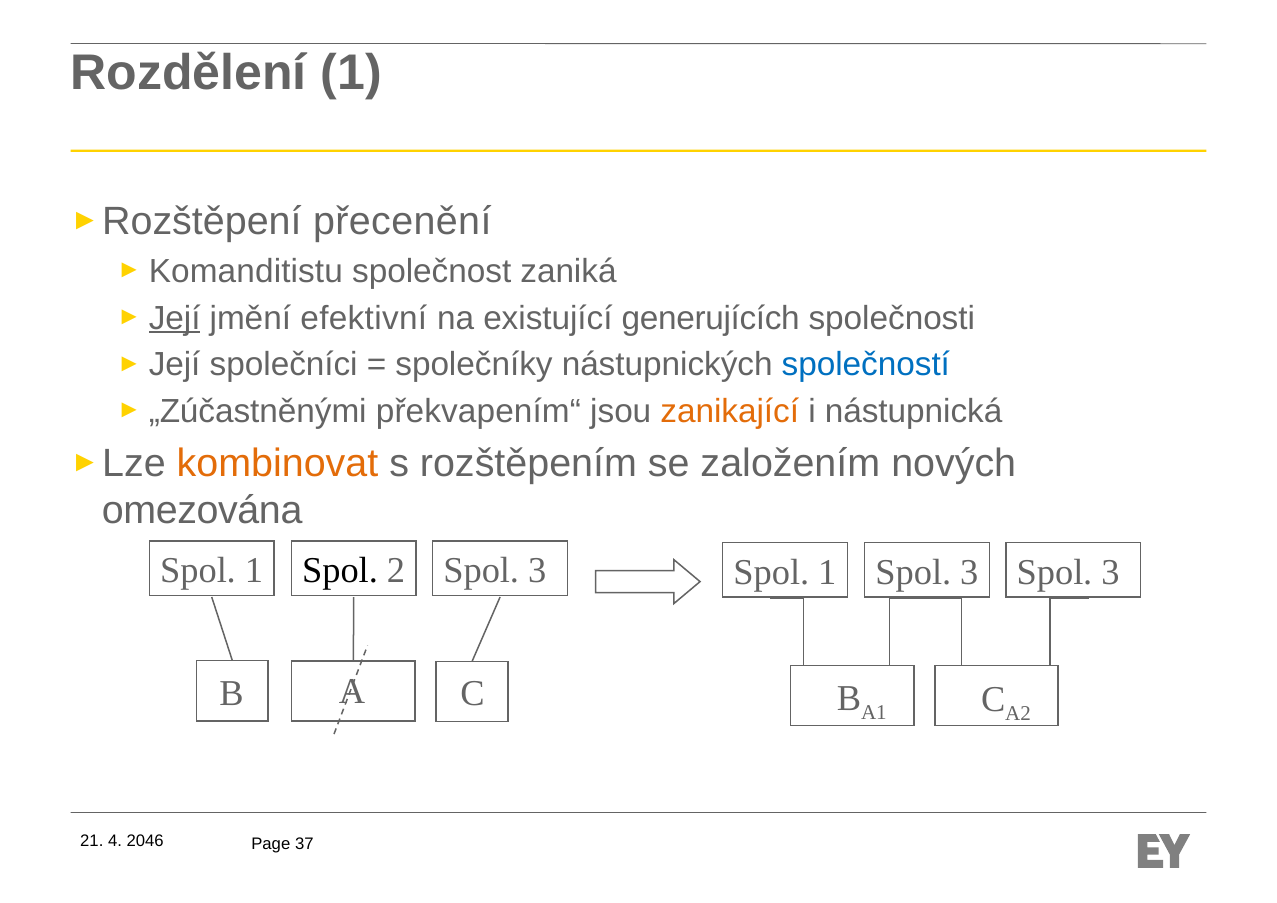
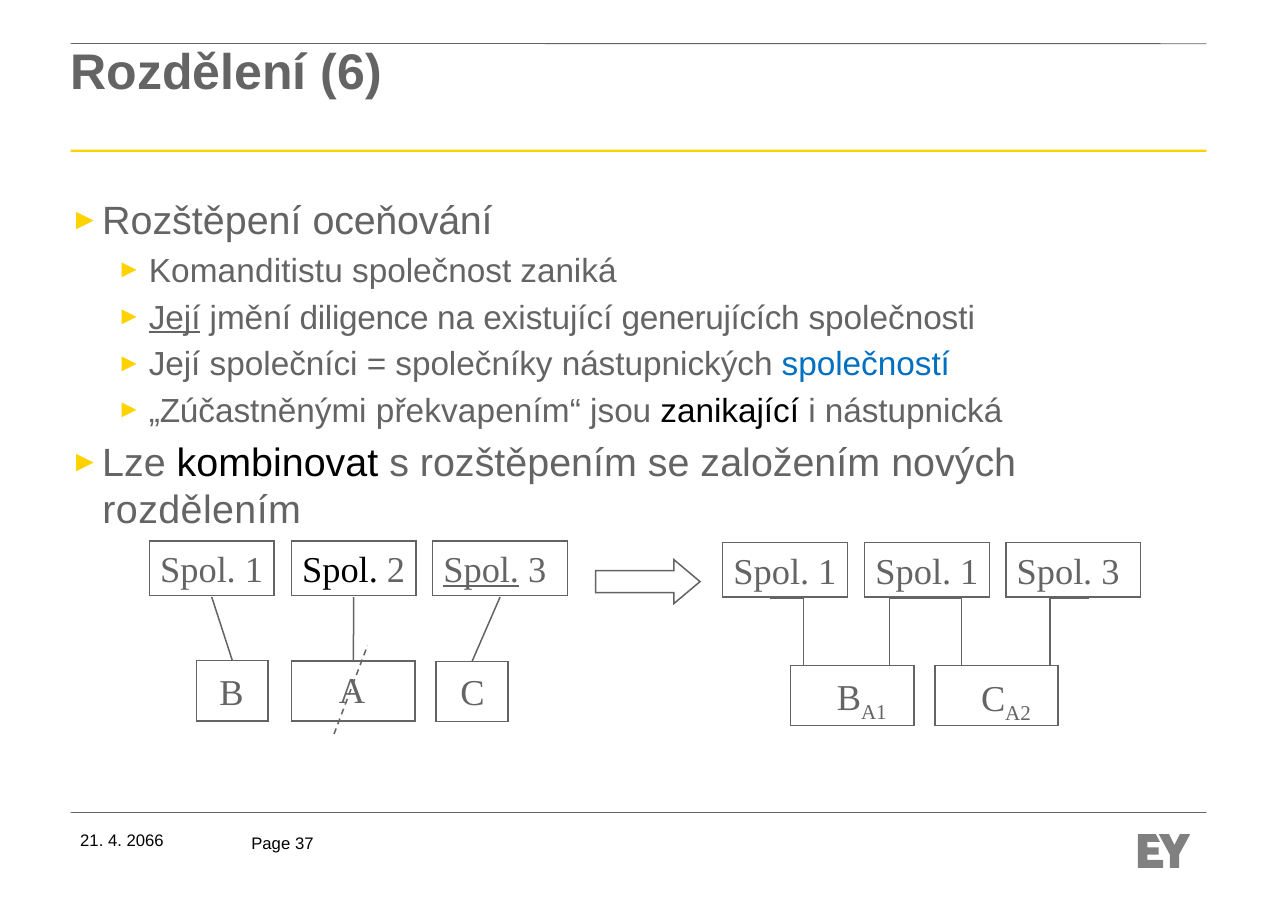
Rozdělení 1: 1 -> 6
přecenění: přecenění -> oceňování
efektivní: efektivní -> diligence
zanikající colour: orange -> black
kombinovat colour: orange -> black
omezována: omezována -> rozdělením
Spol at (481, 571) underline: none -> present
3 at (969, 572): 3 -> 1
2046: 2046 -> 2066
